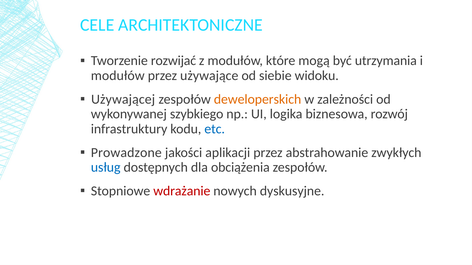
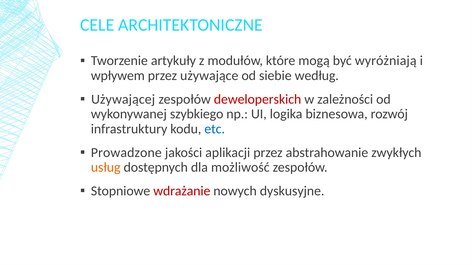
rozwijać: rozwijać -> artykuły
utrzymania: utrzymania -> wyróżniają
modułów at (118, 76): modułów -> wpływem
widoku: widoku -> według
deweloperskich colour: orange -> red
usług colour: blue -> orange
obciążenia: obciążenia -> możliwość
